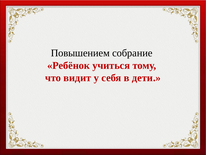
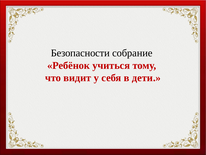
Повышением: Повышением -> Безопасности
